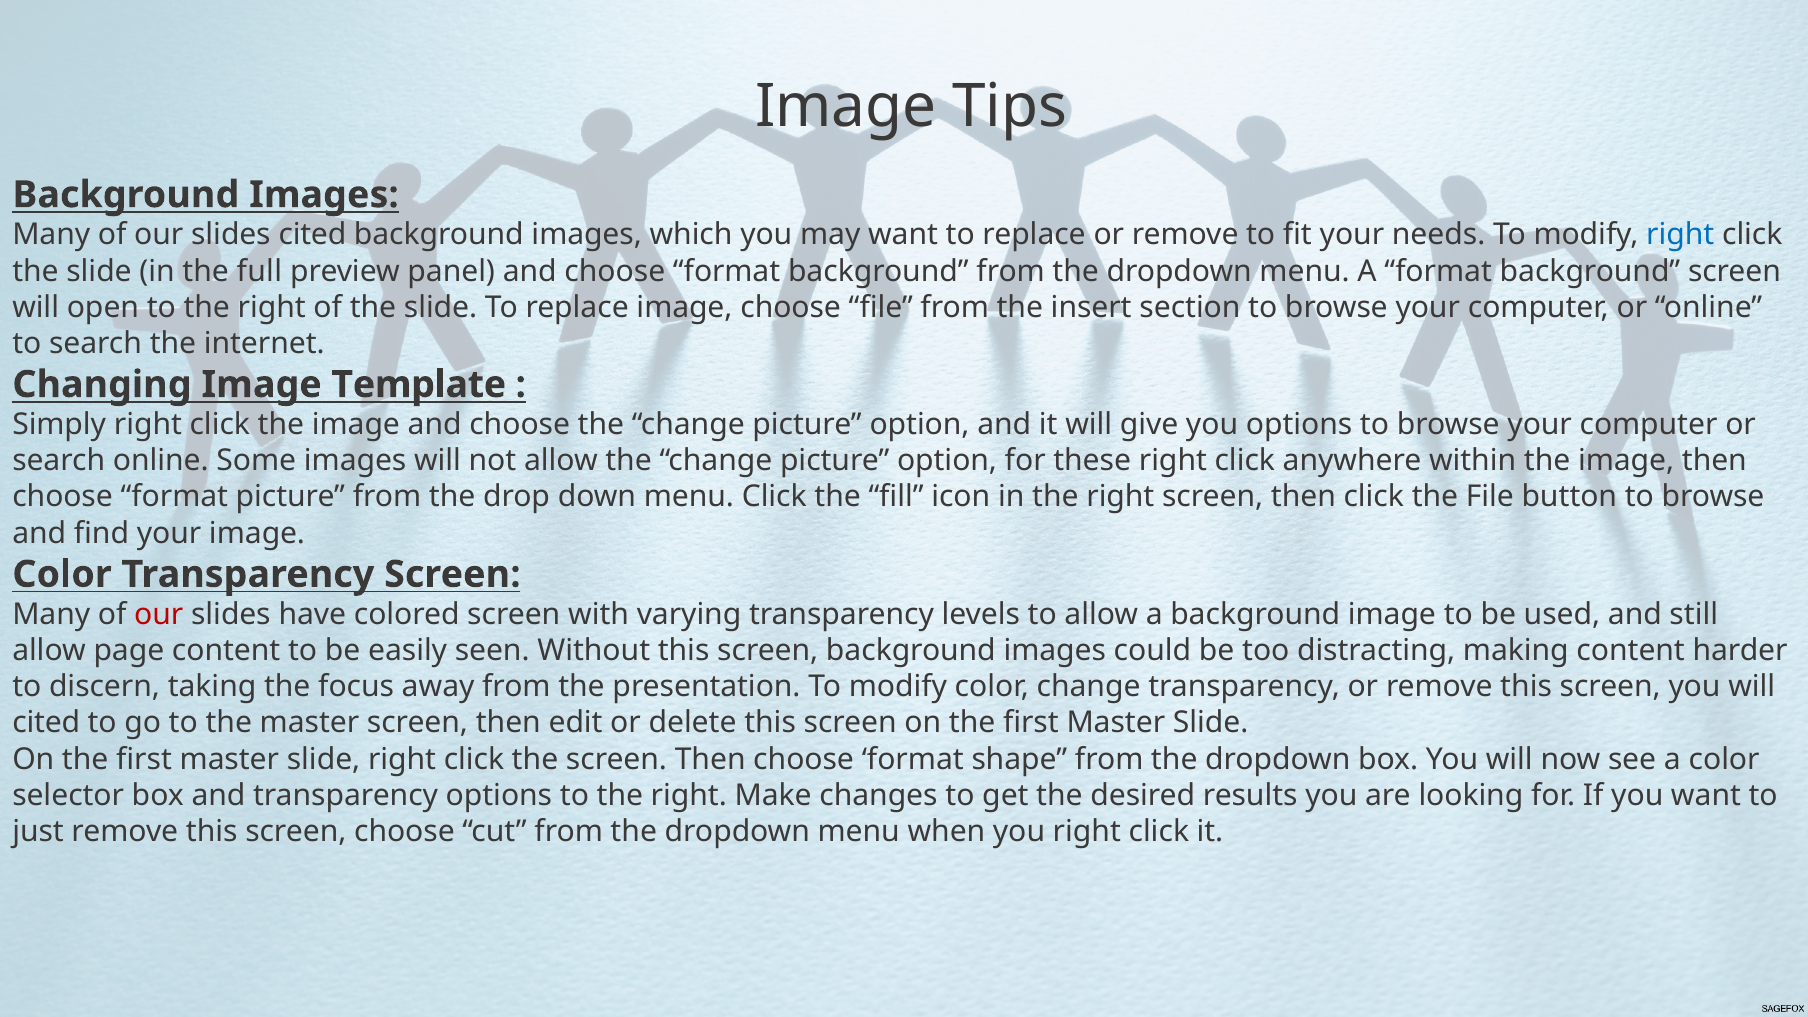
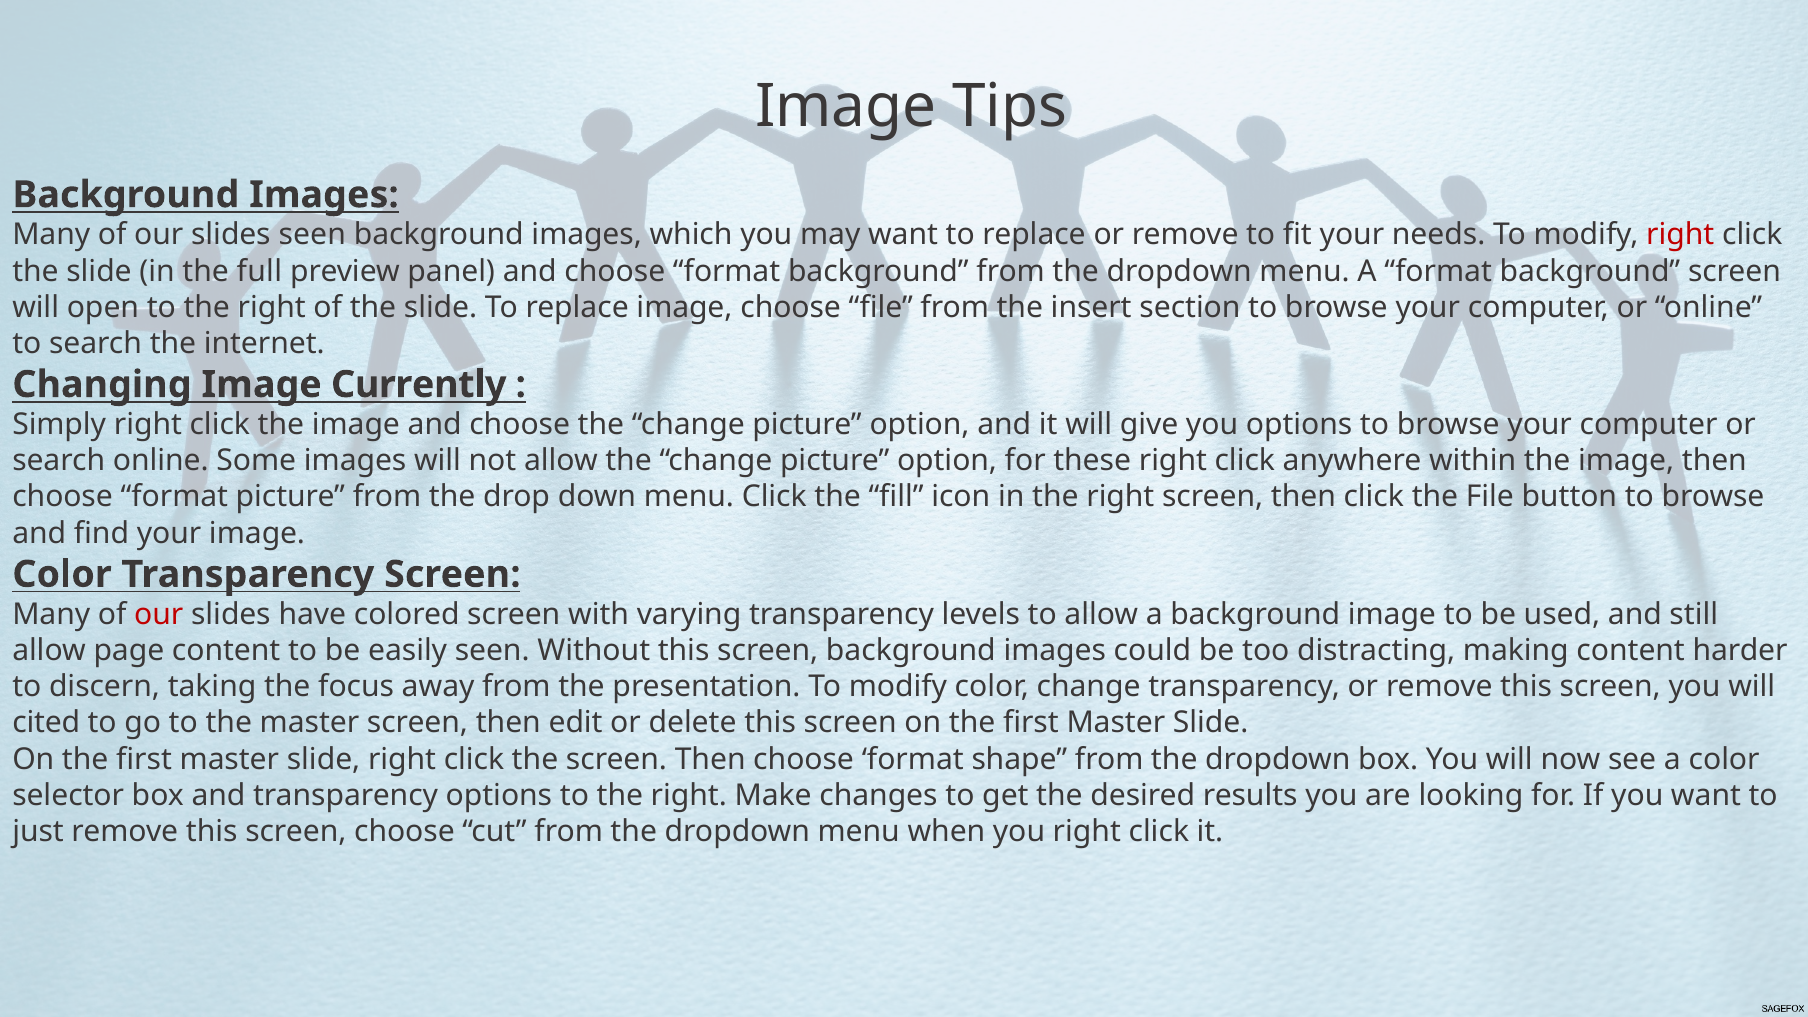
slides cited: cited -> seen
right at (1680, 235) colour: blue -> red
Template: Template -> Currently
